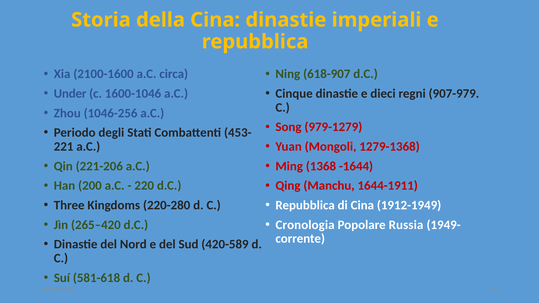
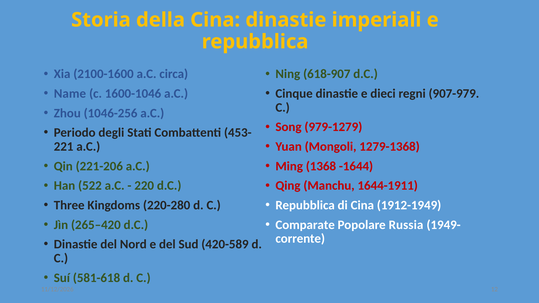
Under: Under -> Name
200: 200 -> 522
Cronologia: Cronologia -> Comparate
